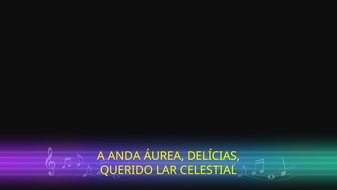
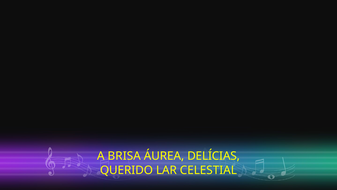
ANDA: ANDA -> BRISA
